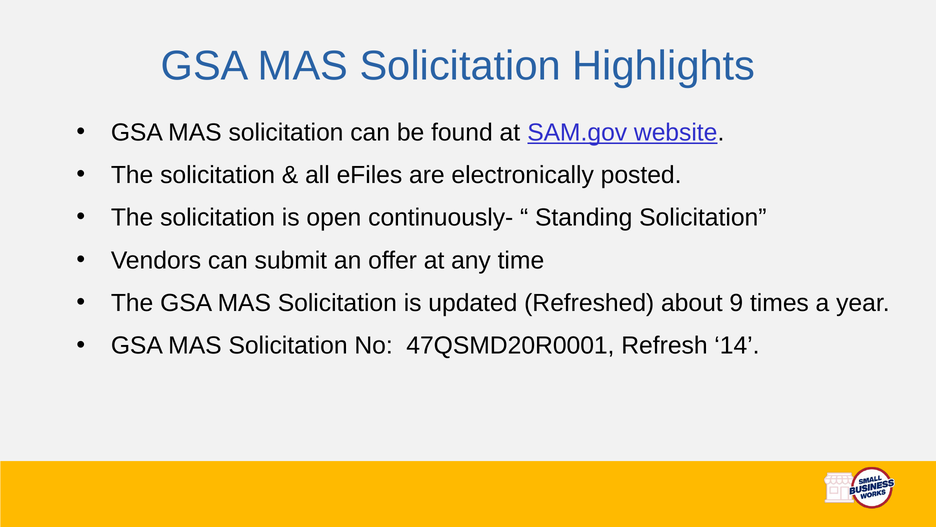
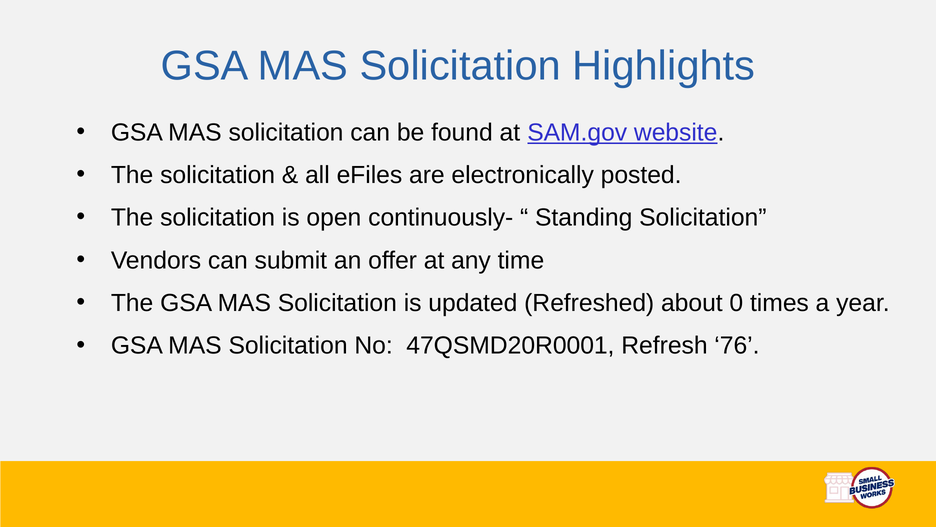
9: 9 -> 0
14: 14 -> 76
